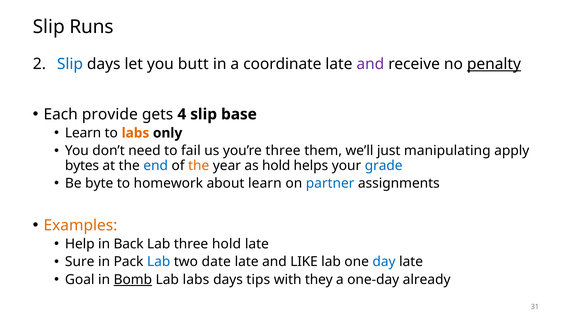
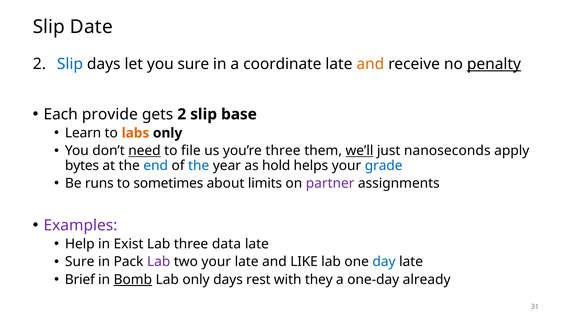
Runs: Runs -> Date
you butt: butt -> sure
and at (370, 64) colour: purple -> orange
gets 4: 4 -> 2
need underline: none -> present
fail: fail -> file
we’ll underline: none -> present
manipulating: manipulating -> nanoseconds
the at (199, 165) colour: orange -> blue
byte: byte -> runs
homework: homework -> sometimes
about learn: learn -> limits
partner colour: blue -> purple
Examples colour: orange -> purple
Back: Back -> Exist
three hold: hold -> data
Lab at (159, 262) colour: blue -> purple
two date: date -> your
Goal: Goal -> Brief
Lab labs: labs -> only
tips: tips -> rest
